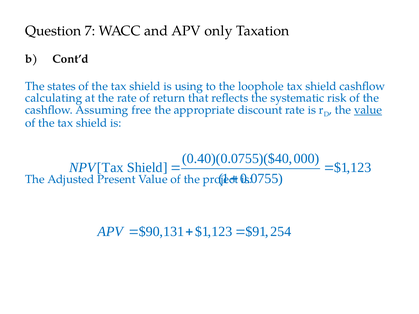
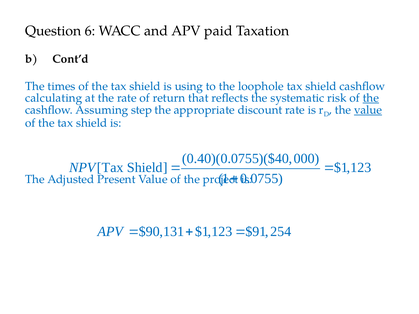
7: 7 -> 6
only: only -> paid
states: states -> times
the at (371, 98) underline: none -> present
free: free -> step
